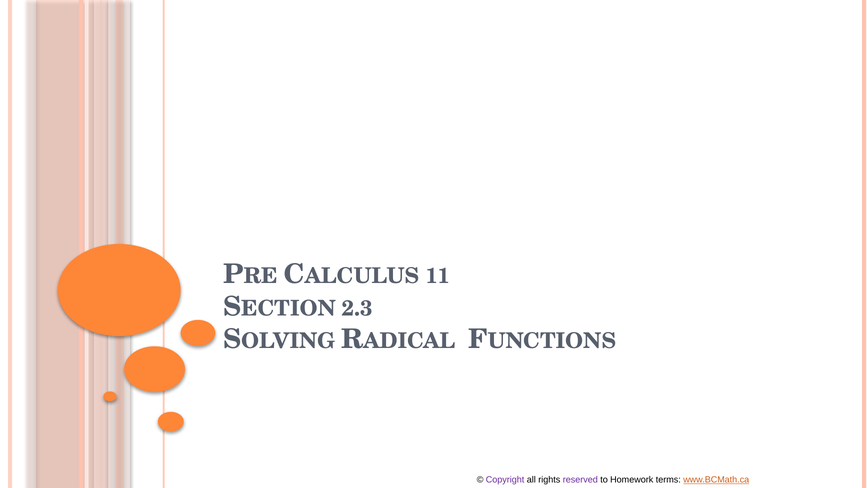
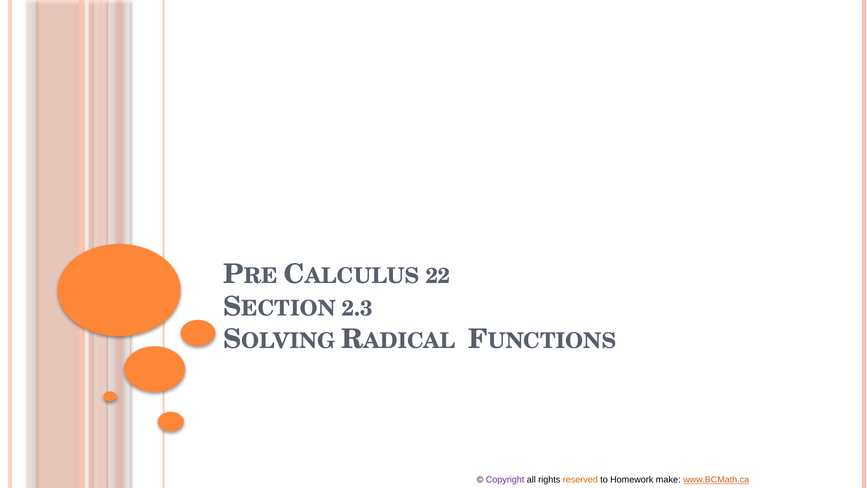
11: 11 -> 22
reserved colour: purple -> orange
terms: terms -> make
